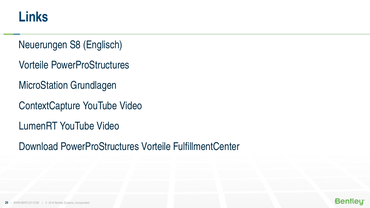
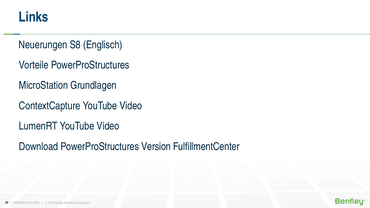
PowerProStructures Vorteile: Vorteile -> Version
